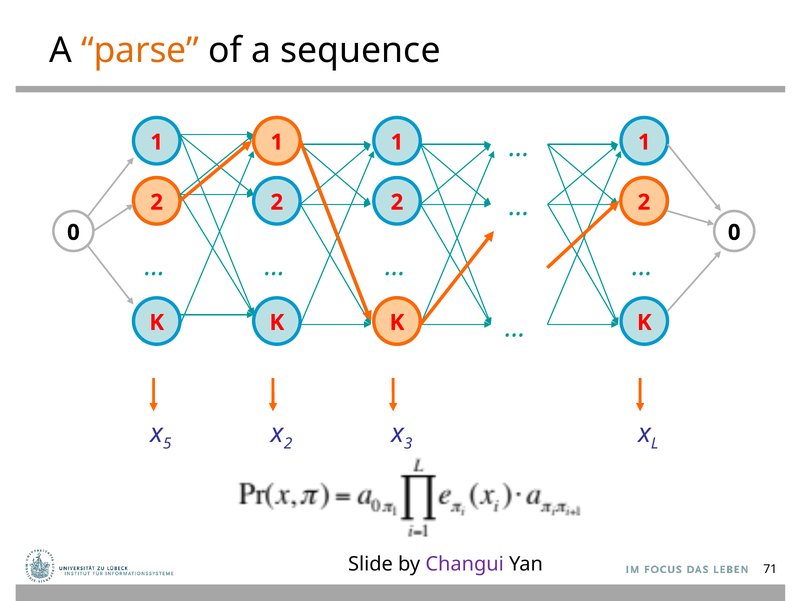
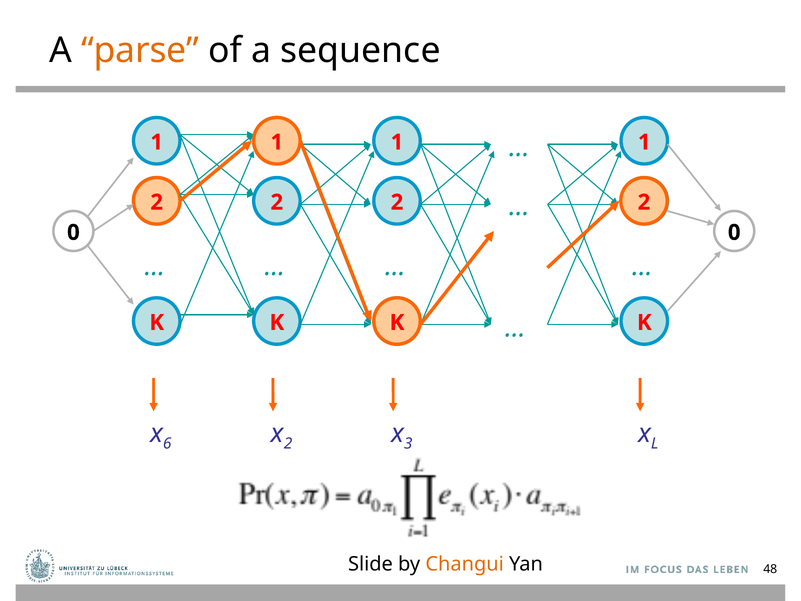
5: 5 -> 6
Changui colour: purple -> orange
71: 71 -> 48
